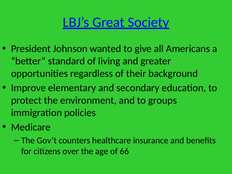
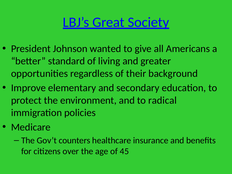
groups: groups -> radical
66: 66 -> 45
